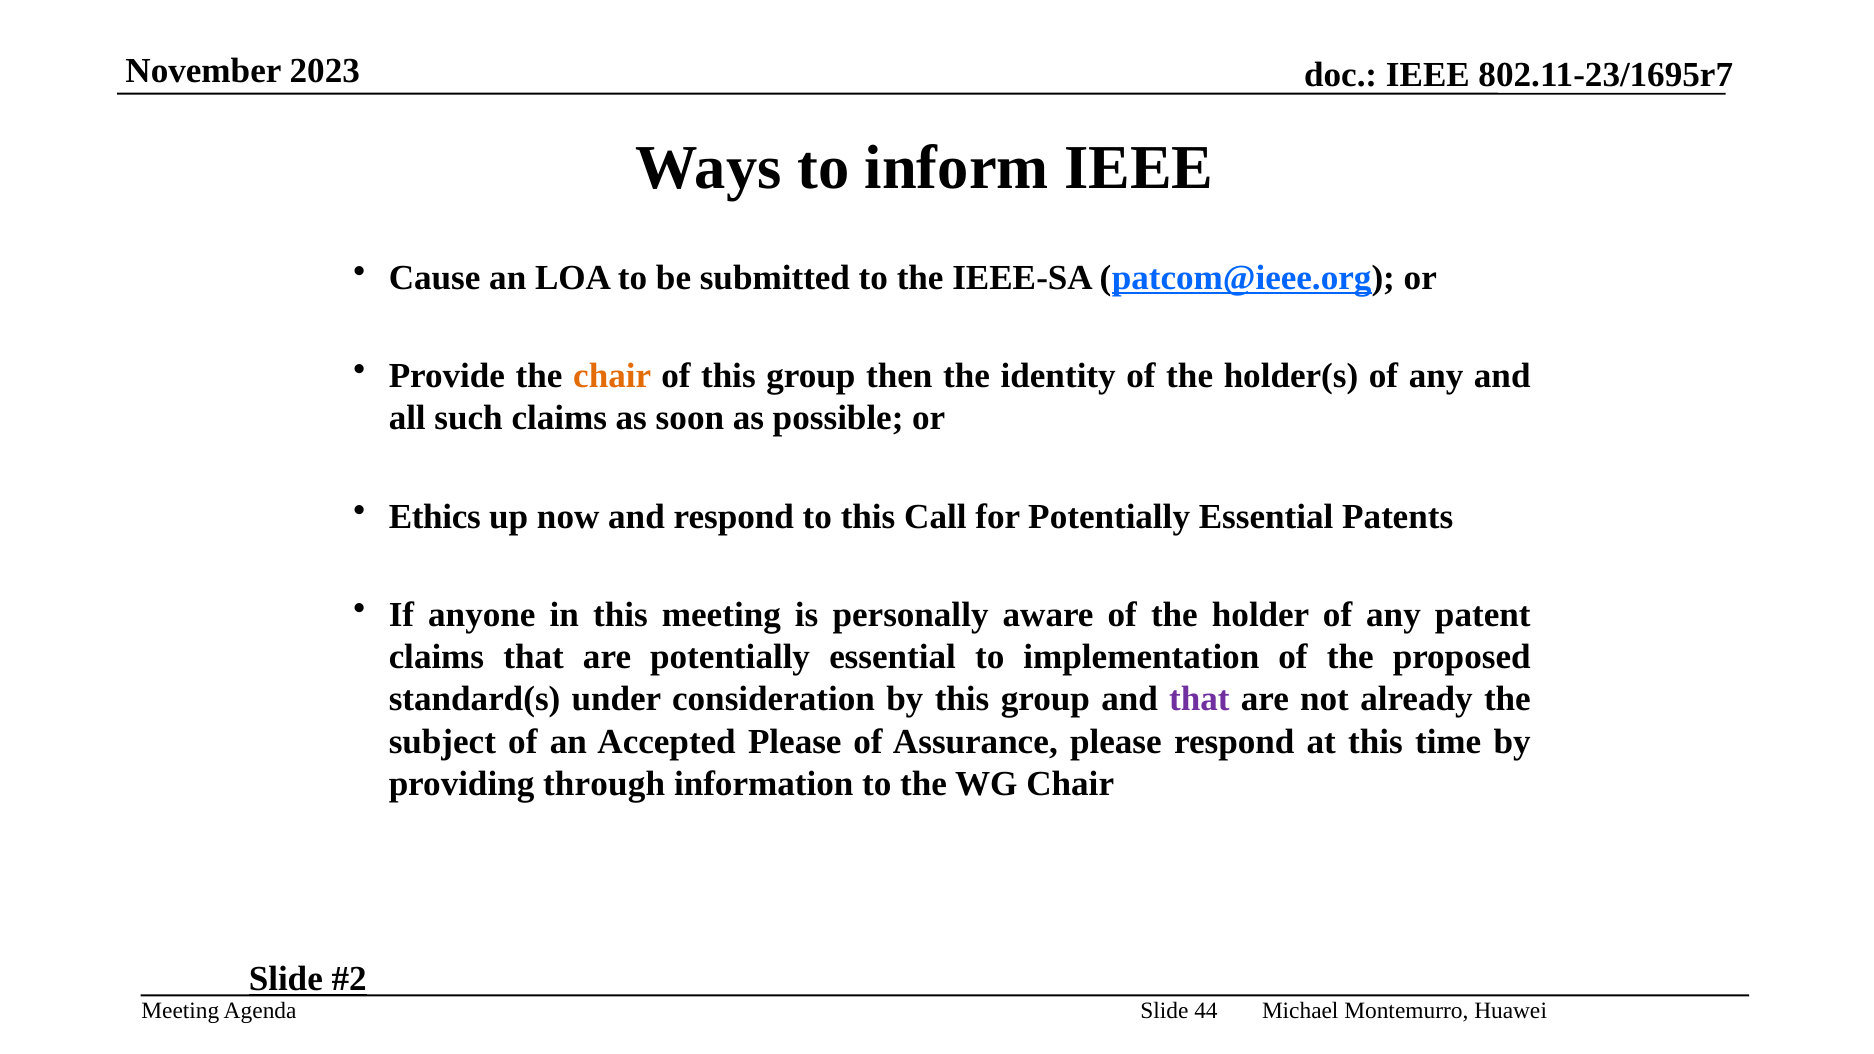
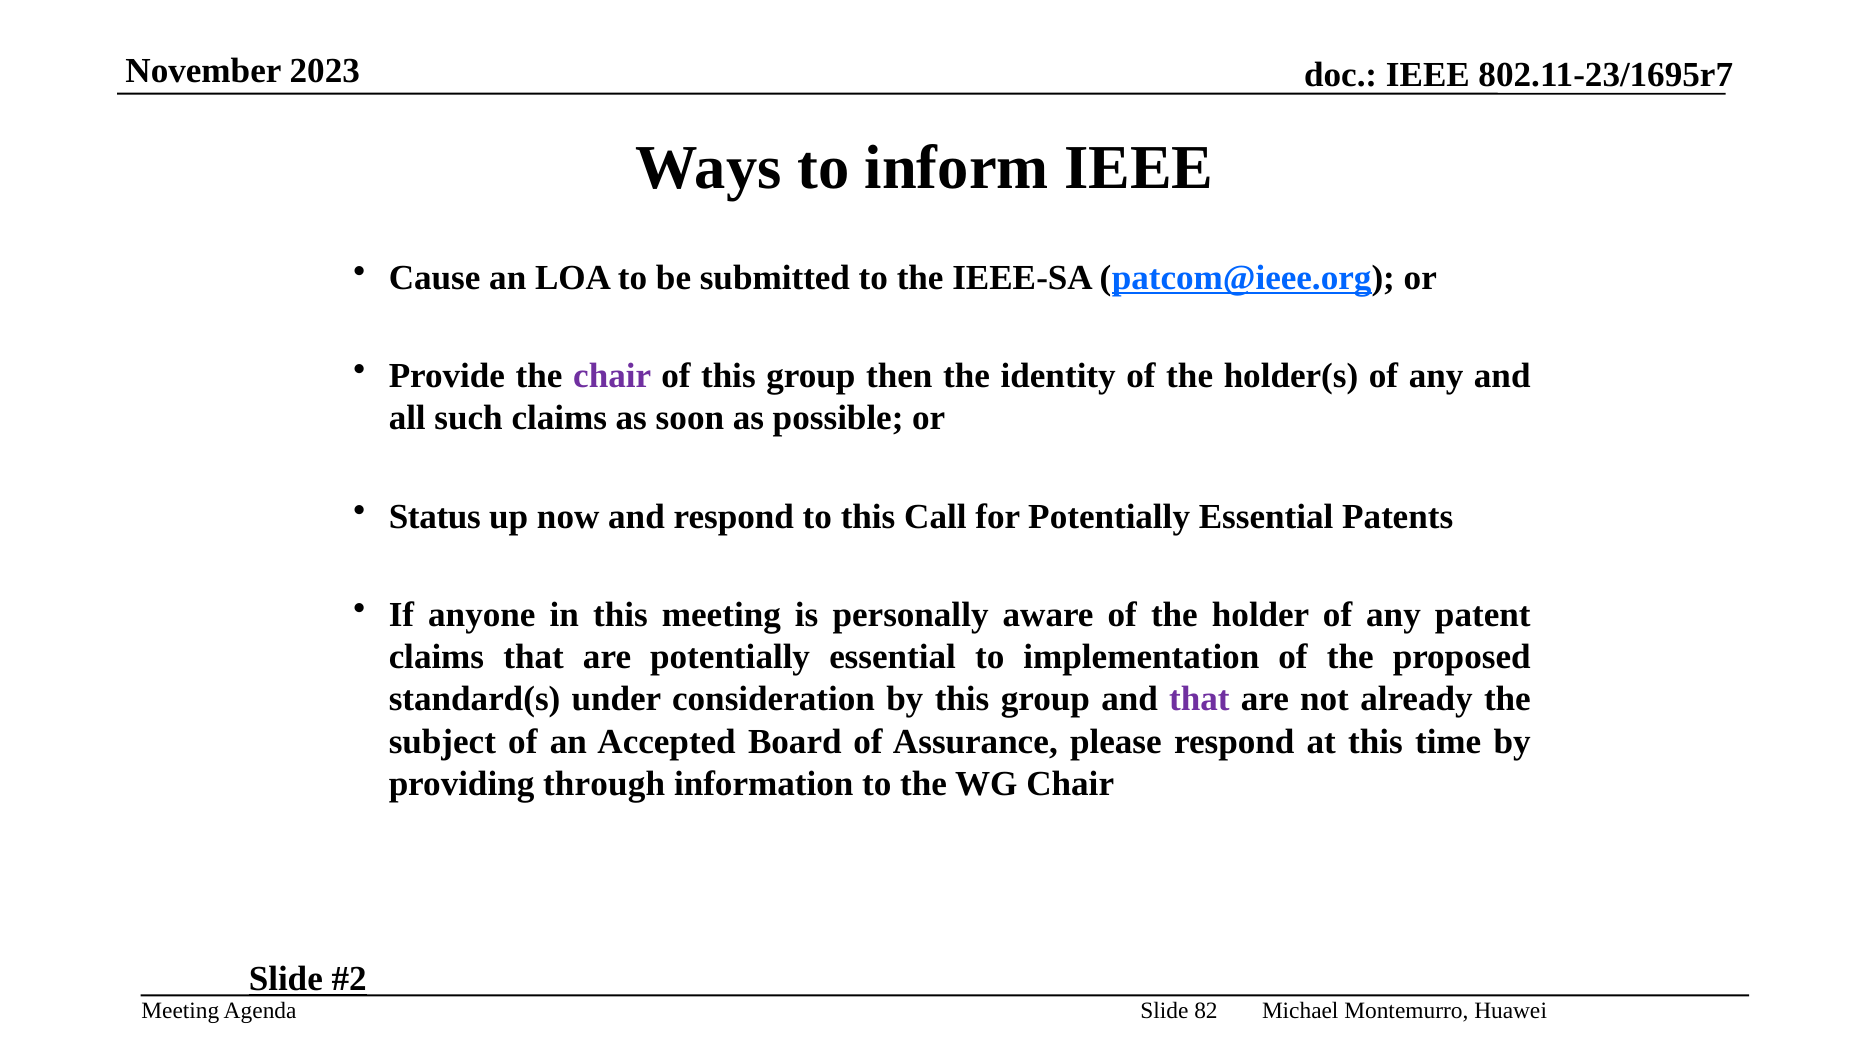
chair at (612, 376) colour: orange -> purple
Ethics: Ethics -> Status
Accepted Please: Please -> Board
44: 44 -> 82
